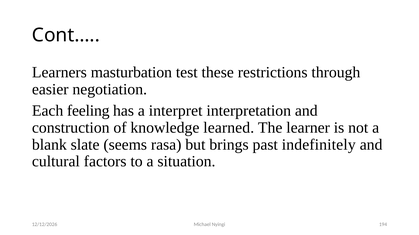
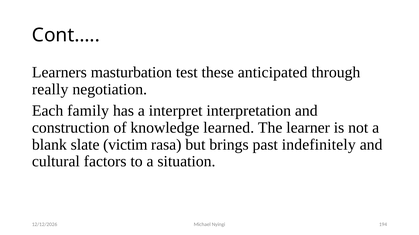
restrictions: restrictions -> anticipated
easier: easier -> really
feeling: feeling -> family
seems: seems -> victim
